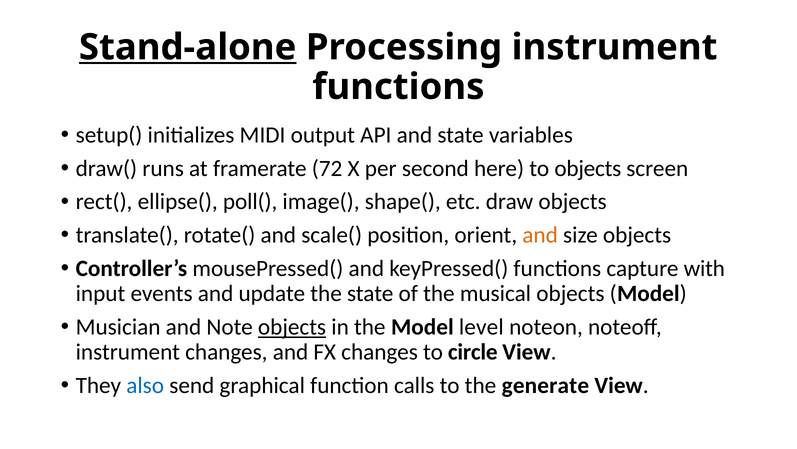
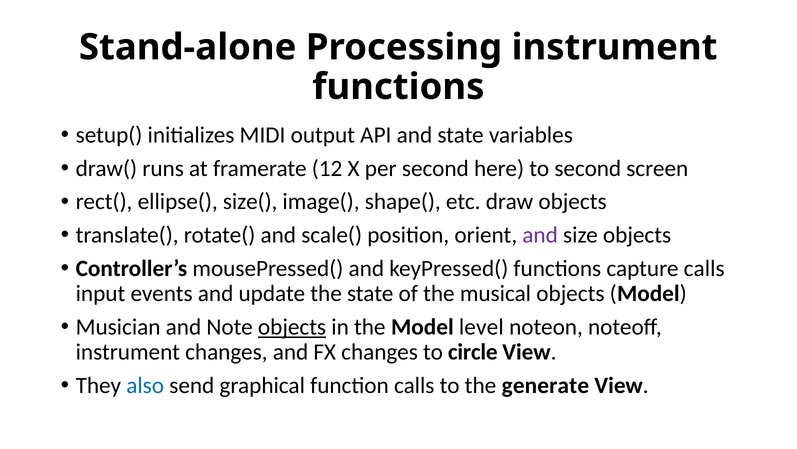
Stand-alone underline: present -> none
72: 72 -> 12
to objects: objects -> second
poll(: poll( -> size(
and at (540, 235) colour: orange -> purple
capture with: with -> calls
